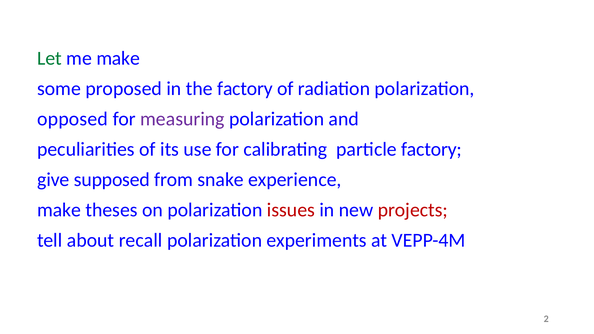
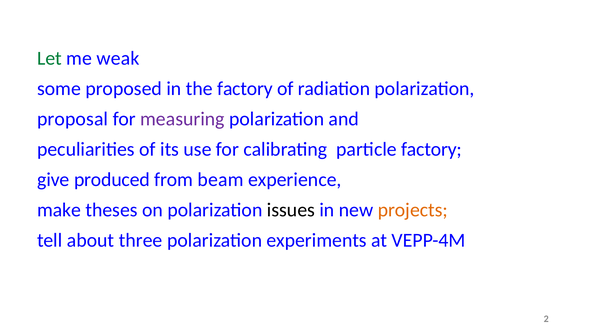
me make: make -> weak
opposed: opposed -> proposal
supposed: supposed -> produced
snake: snake -> beam
issues colour: red -> black
projects colour: red -> orange
recall: recall -> three
